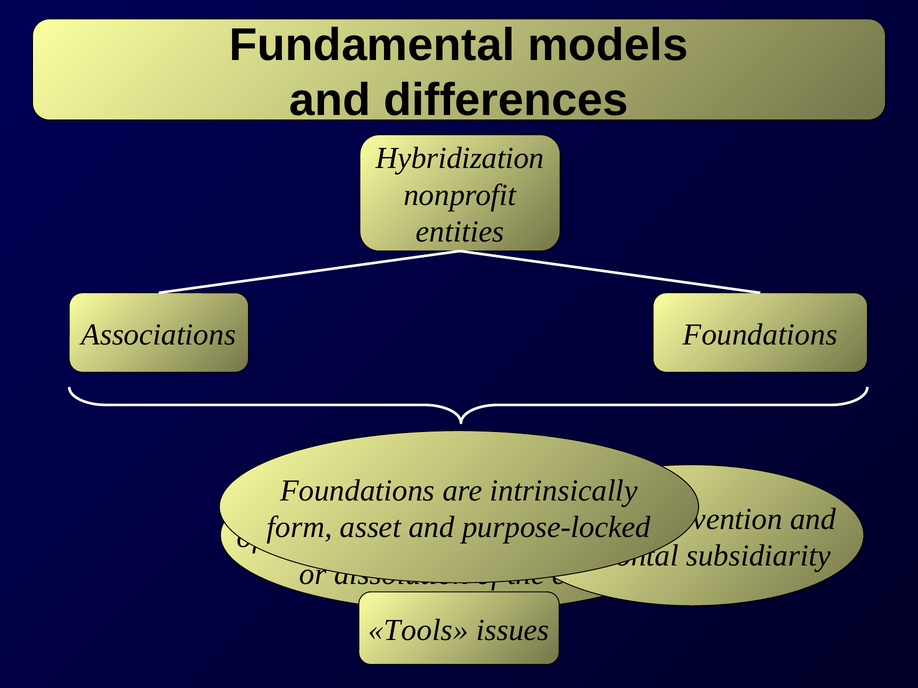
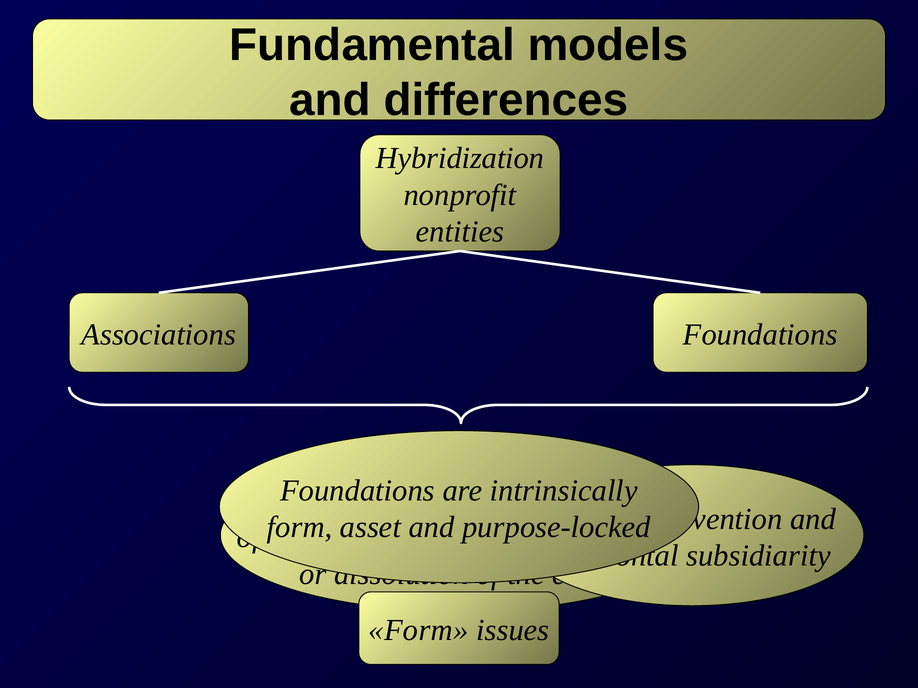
Tools at (418, 631): Tools -> Form
